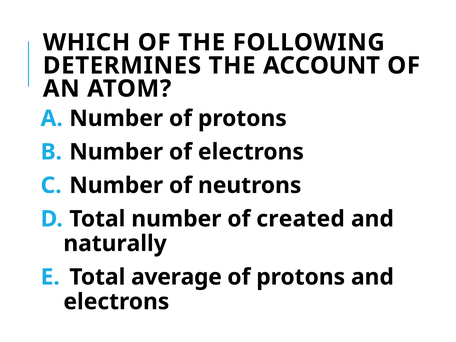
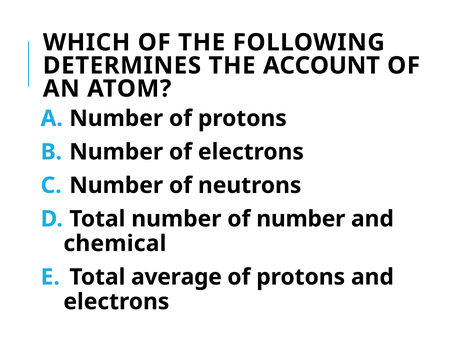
of created: created -> number
naturally: naturally -> chemical
